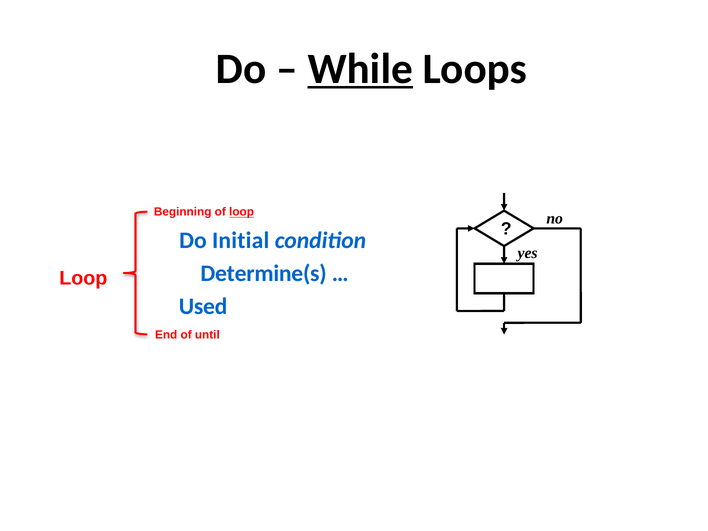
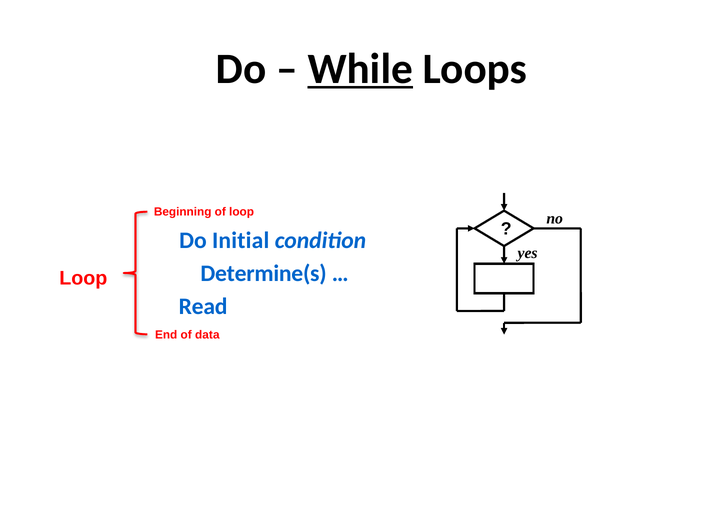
loop at (242, 212) underline: present -> none
Used: Used -> Read
until: until -> data
